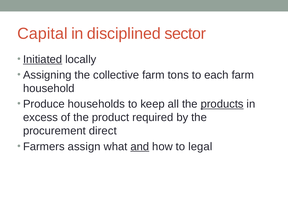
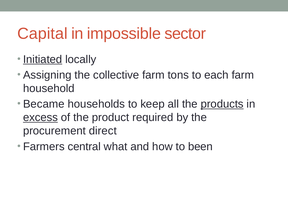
disciplined: disciplined -> impossible
Produce: Produce -> Became
excess underline: none -> present
assign: assign -> central
and underline: present -> none
legal: legal -> been
